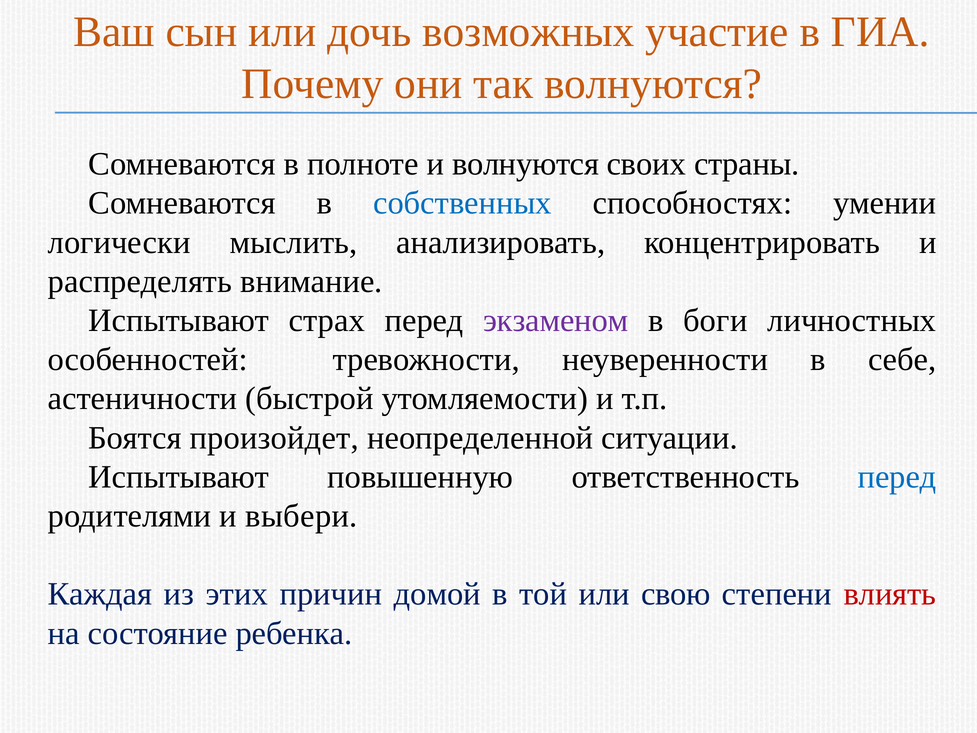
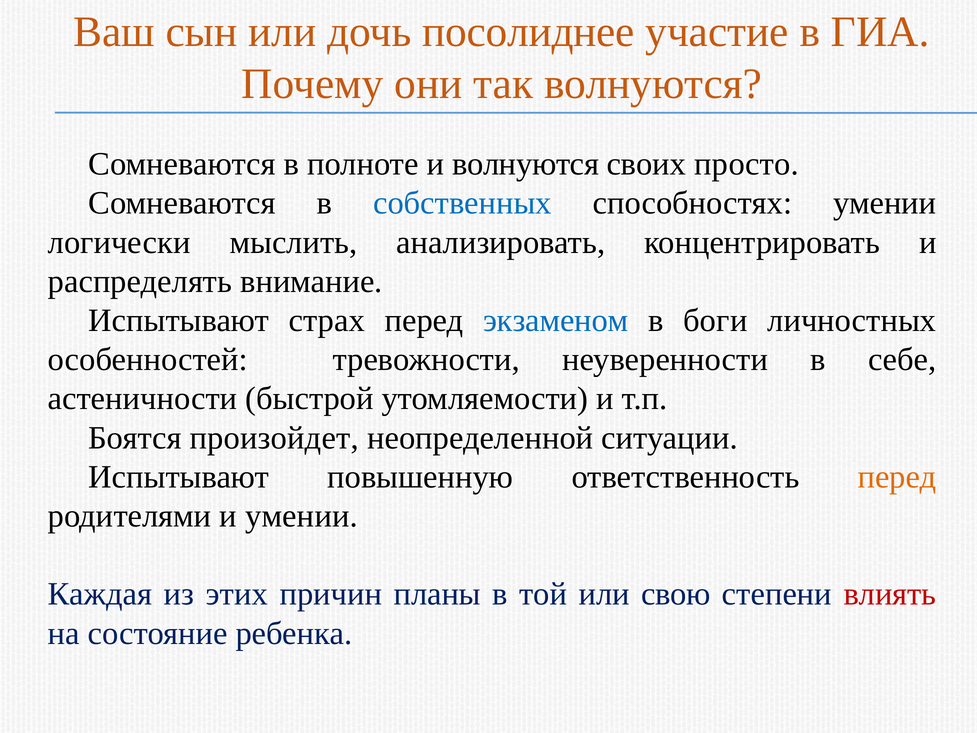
возможных: возможных -> посолиднее
страны: страны -> просто
экзаменом colour: purple -> blue
перед at (897, 477) colour: blue -> orange
и выбери: выбери -> умении
домой: домой -> планы
